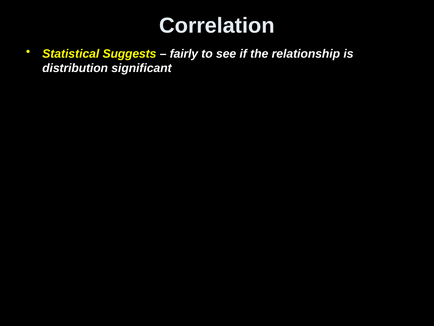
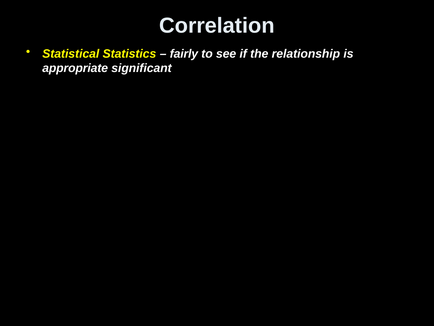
Suggests: Suggests -> Statistics
distribution: distribution -> appropriate
